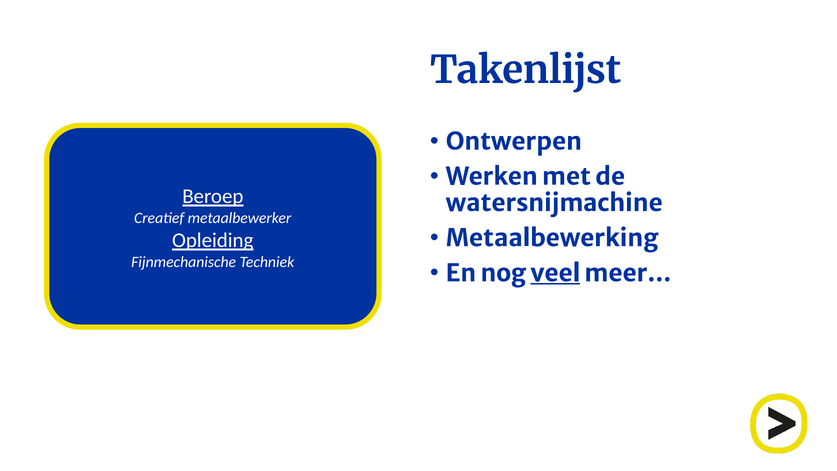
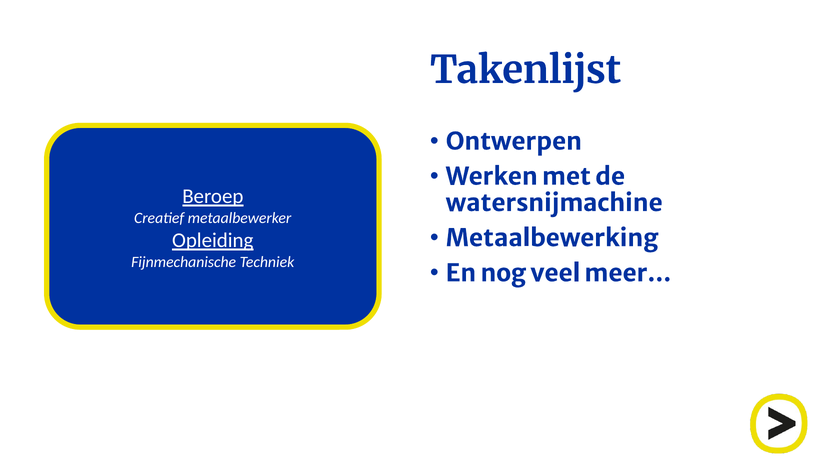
veel underline: present -> none
